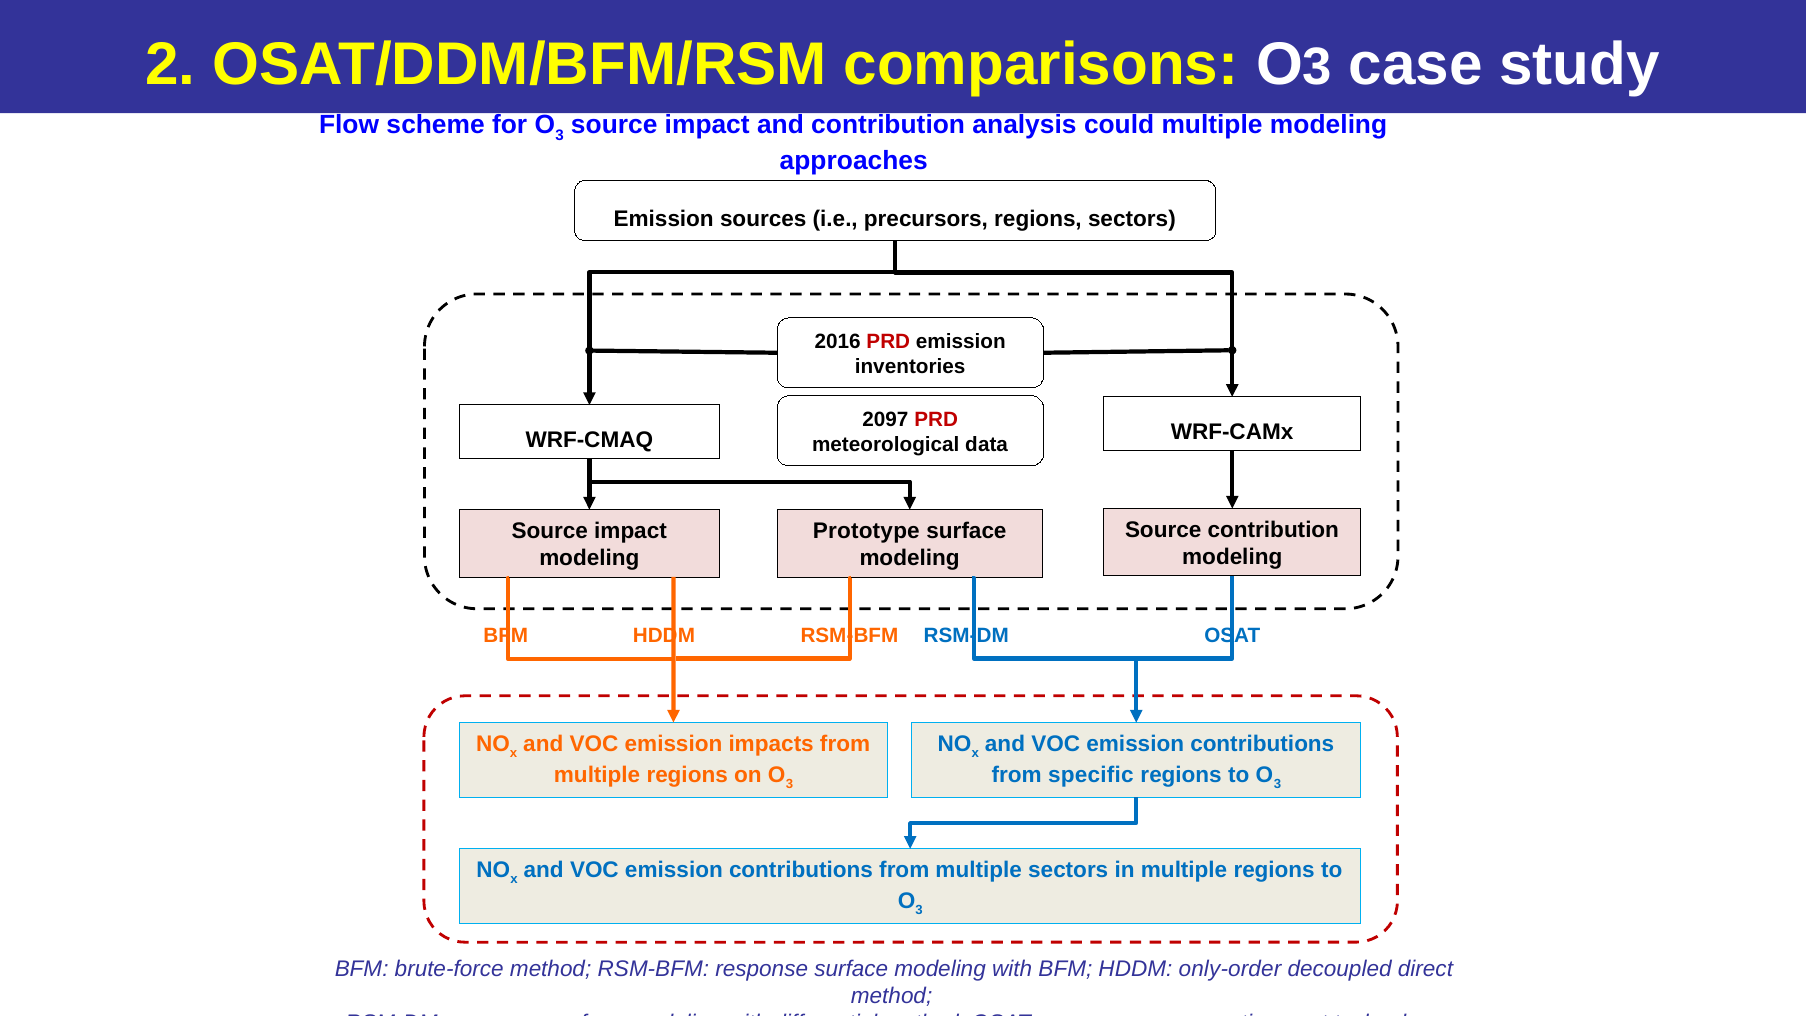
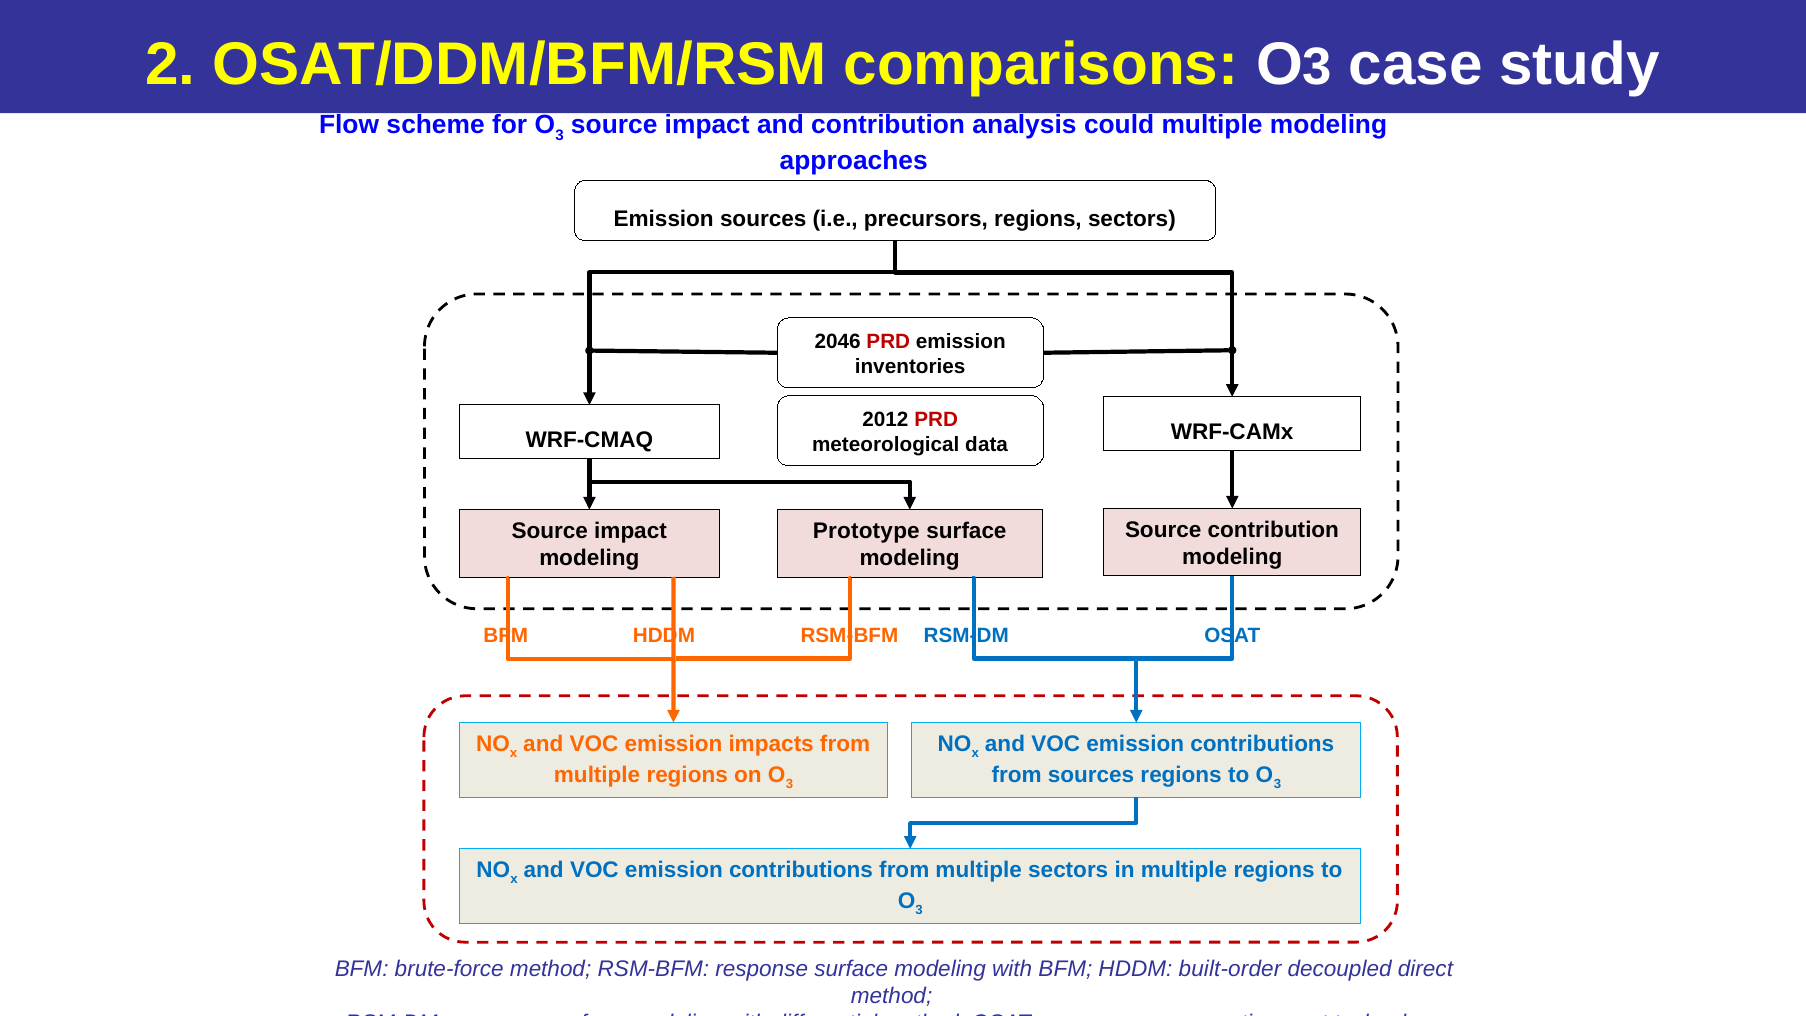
2016: 2016 -> 2046
2097: 2097 -> 2012
from specific: specific -> sources
only-order: only-order -> built-order
